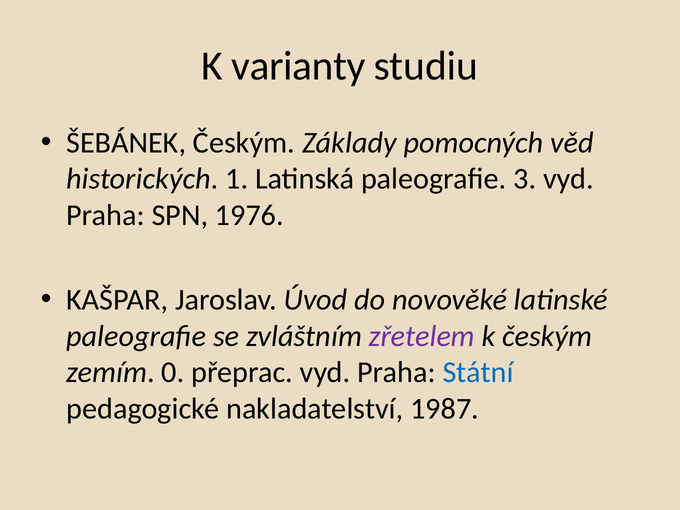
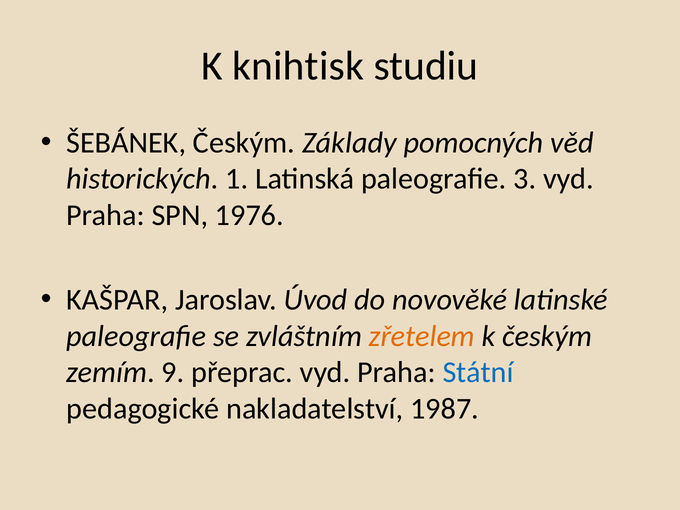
varianty: varianty -> knihtisk
zřetelem colour: purple -> orange
0: 0 -> 9
